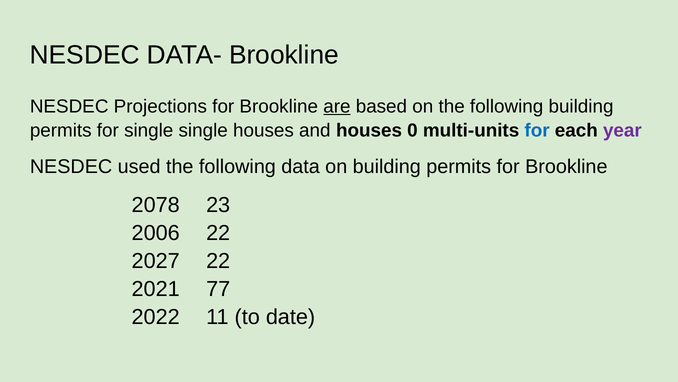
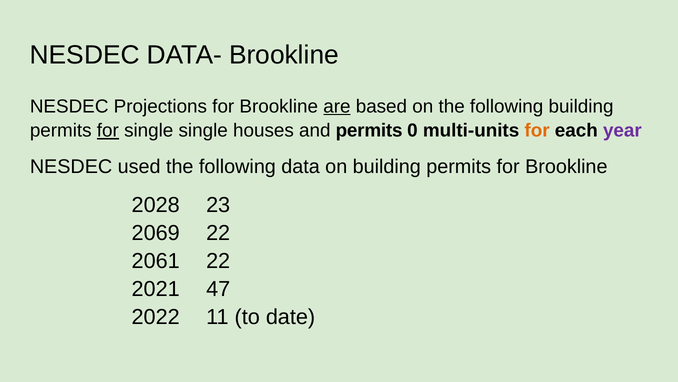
for at (108, 130) underline: none -> present
and houses: houses -> permits
for at (537, 130) colour: blue -> orange
2078: 2078 -> 2028
2006: 2006 -> 2069
2027: 2027 -> 2061
77: 77 -> 47
